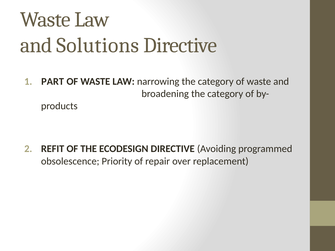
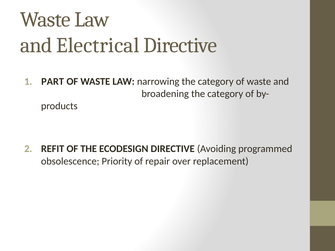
Solutions: Solutions -> Electrical
